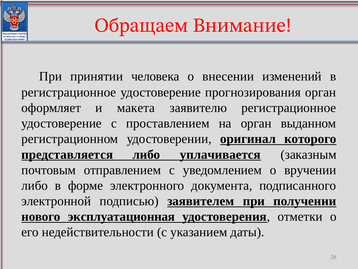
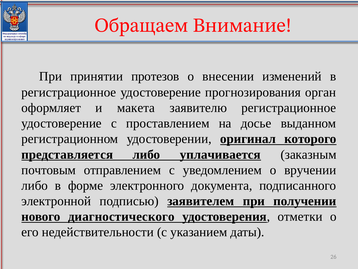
человека: человека -> протезов
на орган: орган -> досье
эксплуатационная: эксплуатационная -> диагностического
